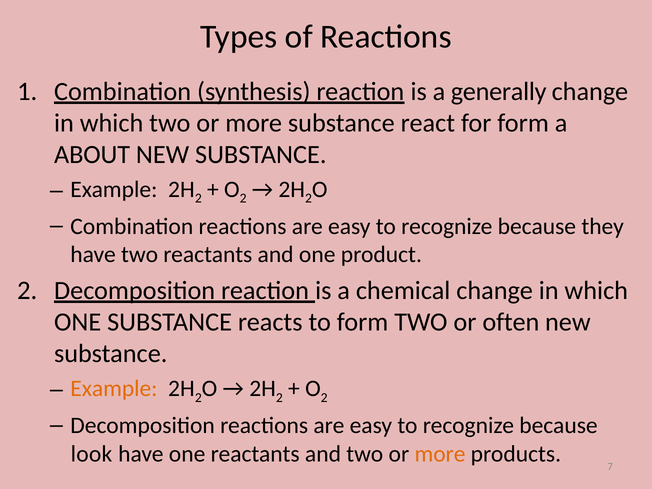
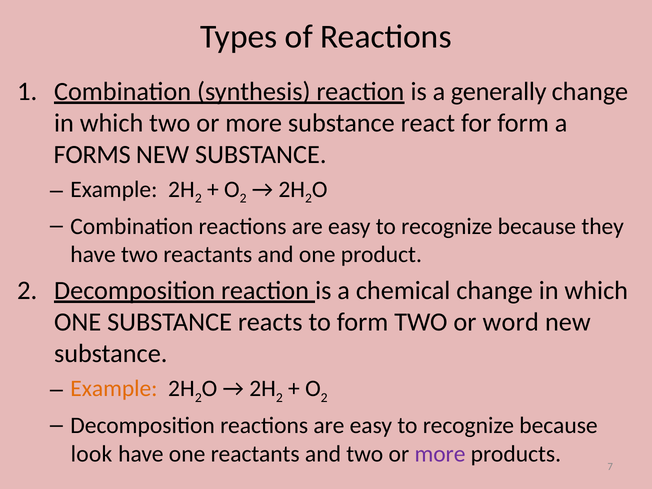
ABOUT: ABOUT -> FORMS
often: often -> word
more at (440, 454) colour: orange -> purple
